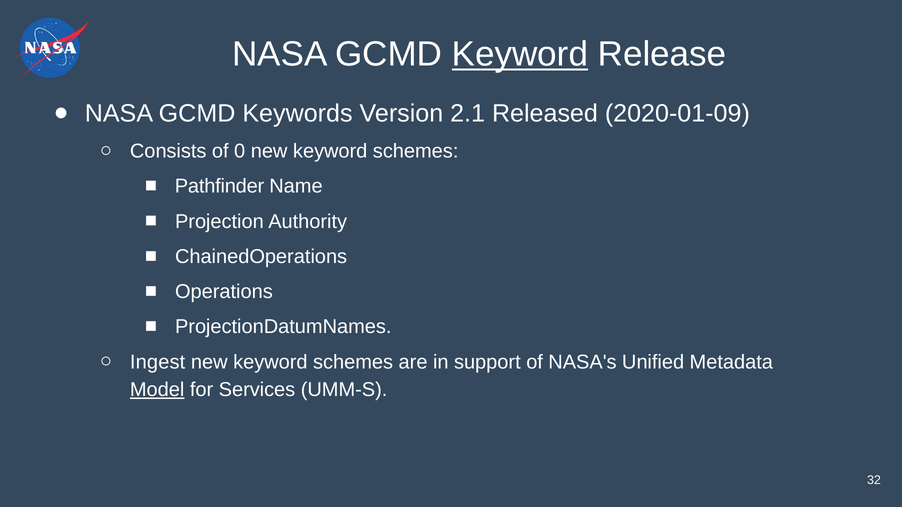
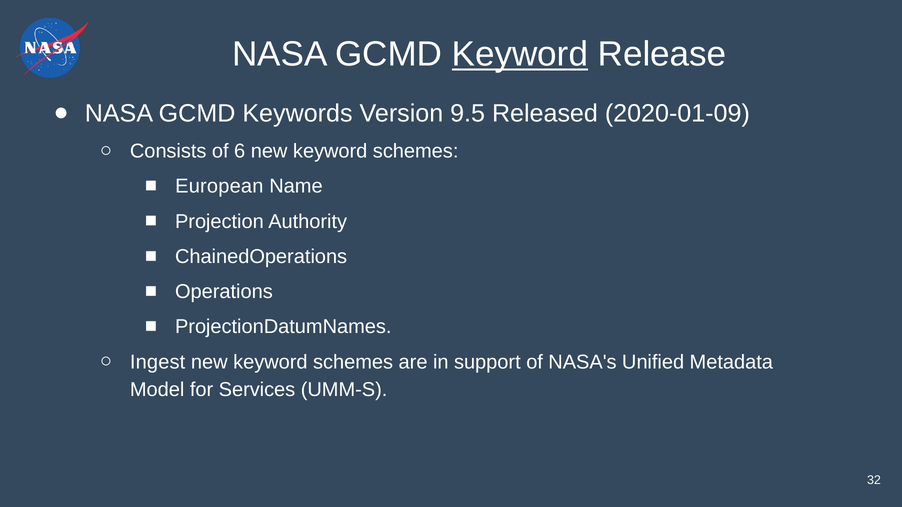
2.1: 2.1 -> 9.5
0: 0 -> 6
Pathfinder: Pathfinder -> European
Model underline: present -> none
